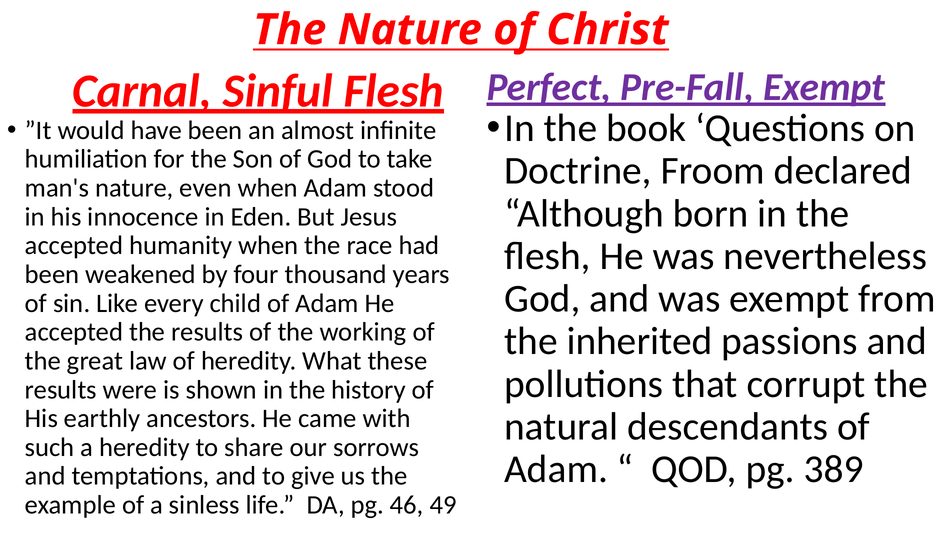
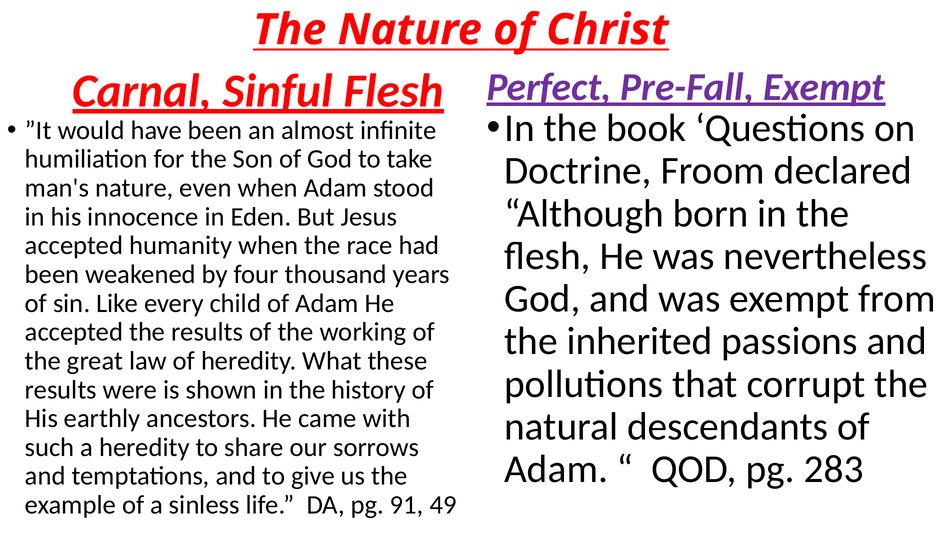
389: 389 -> 283
46: 46 -> 91
